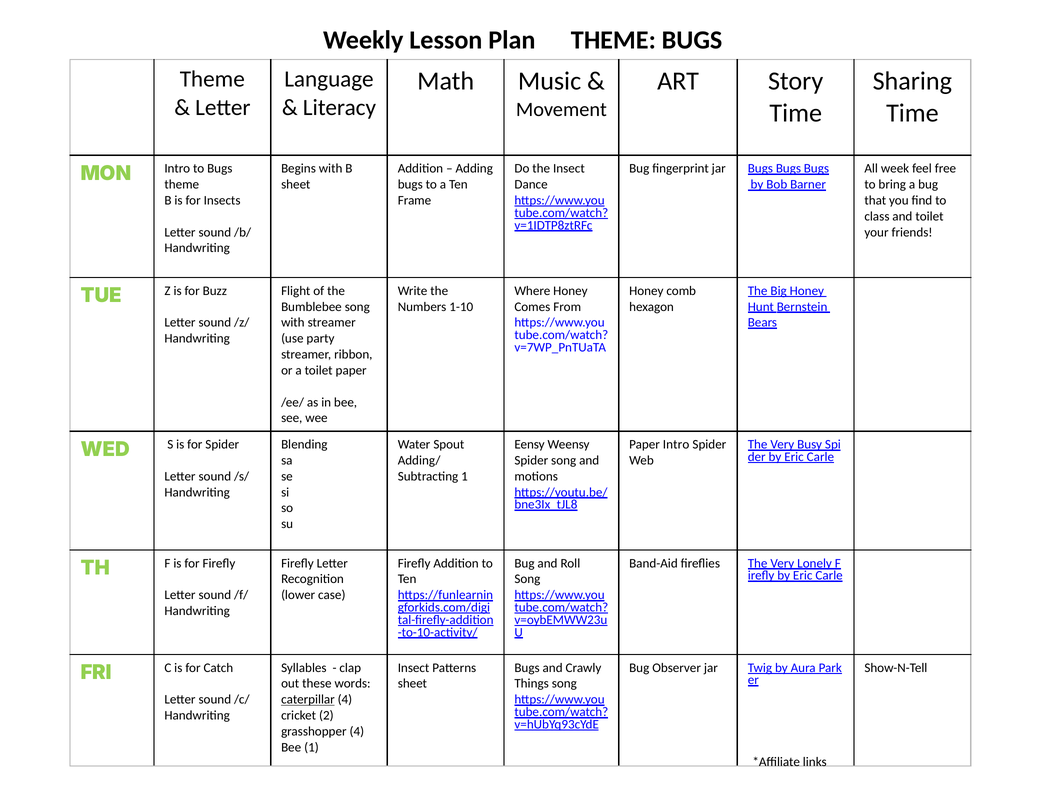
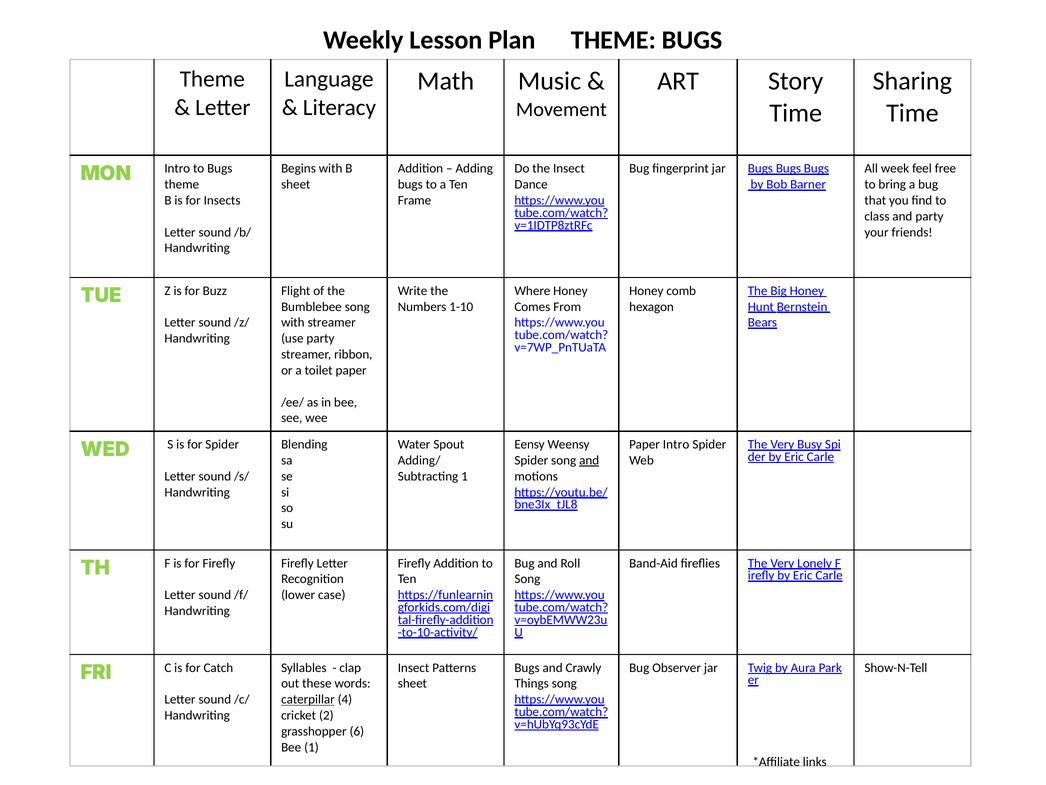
and toilet: toilet -> party
and at (589, 460) underline: none -> present
grasshopper 4: 4 -> 6
